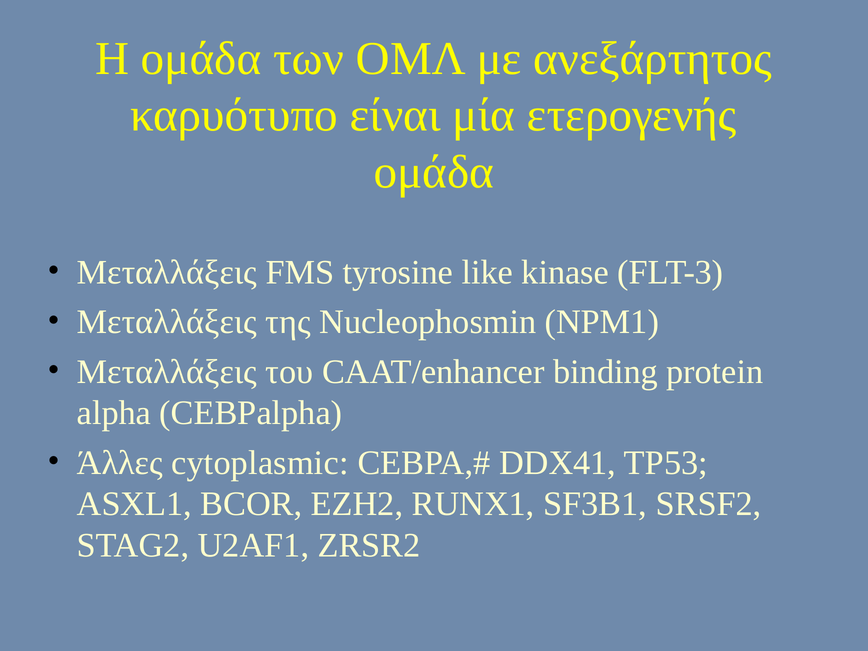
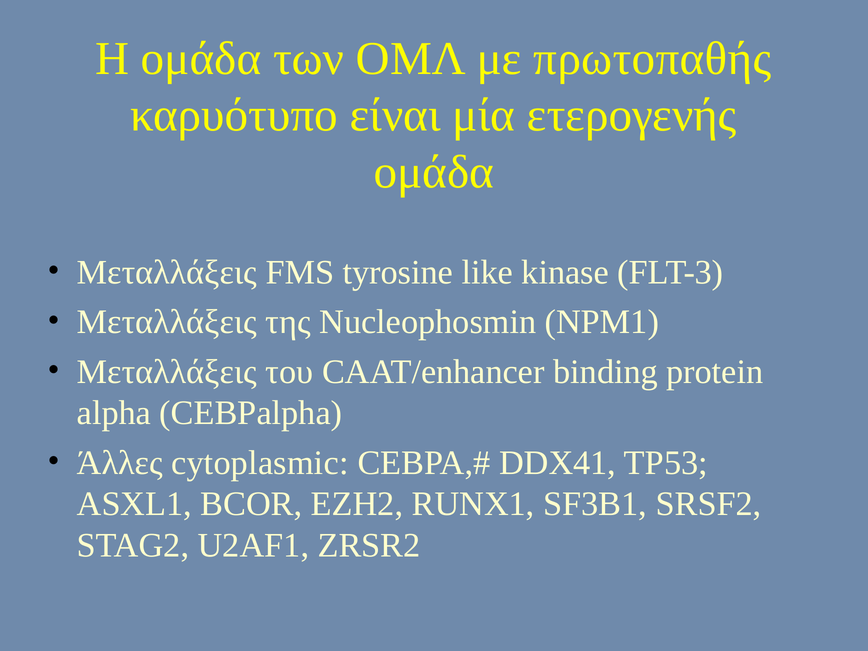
ανεξάρτητος: ανεξάρτητος -> πρωτοπαθής
